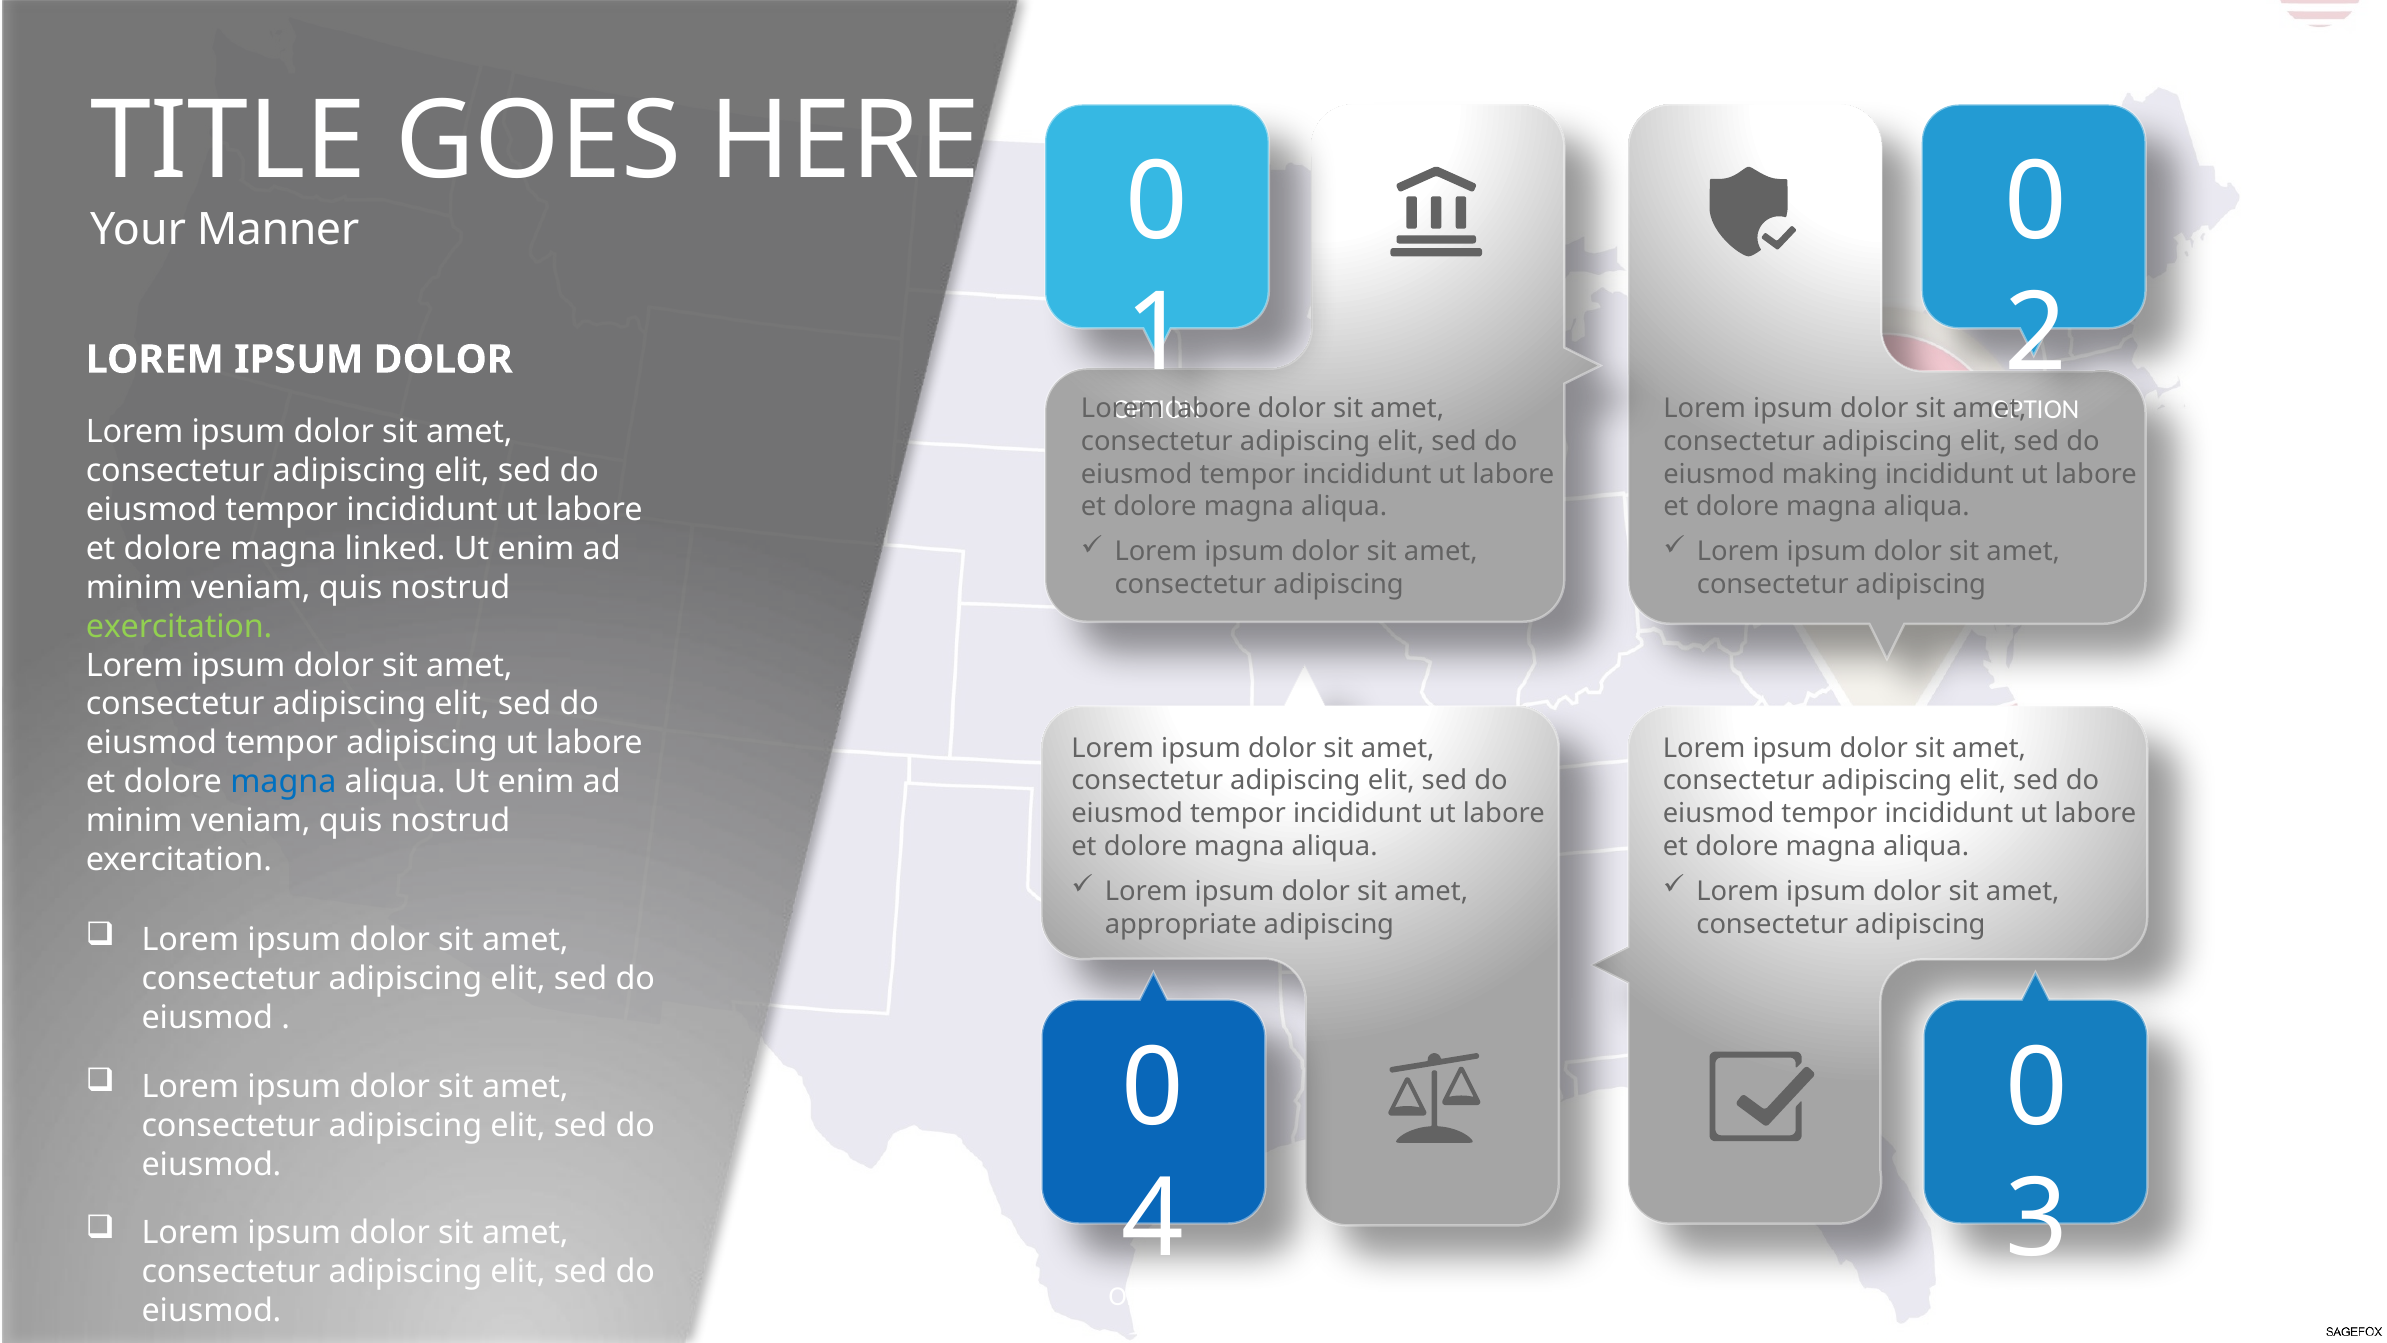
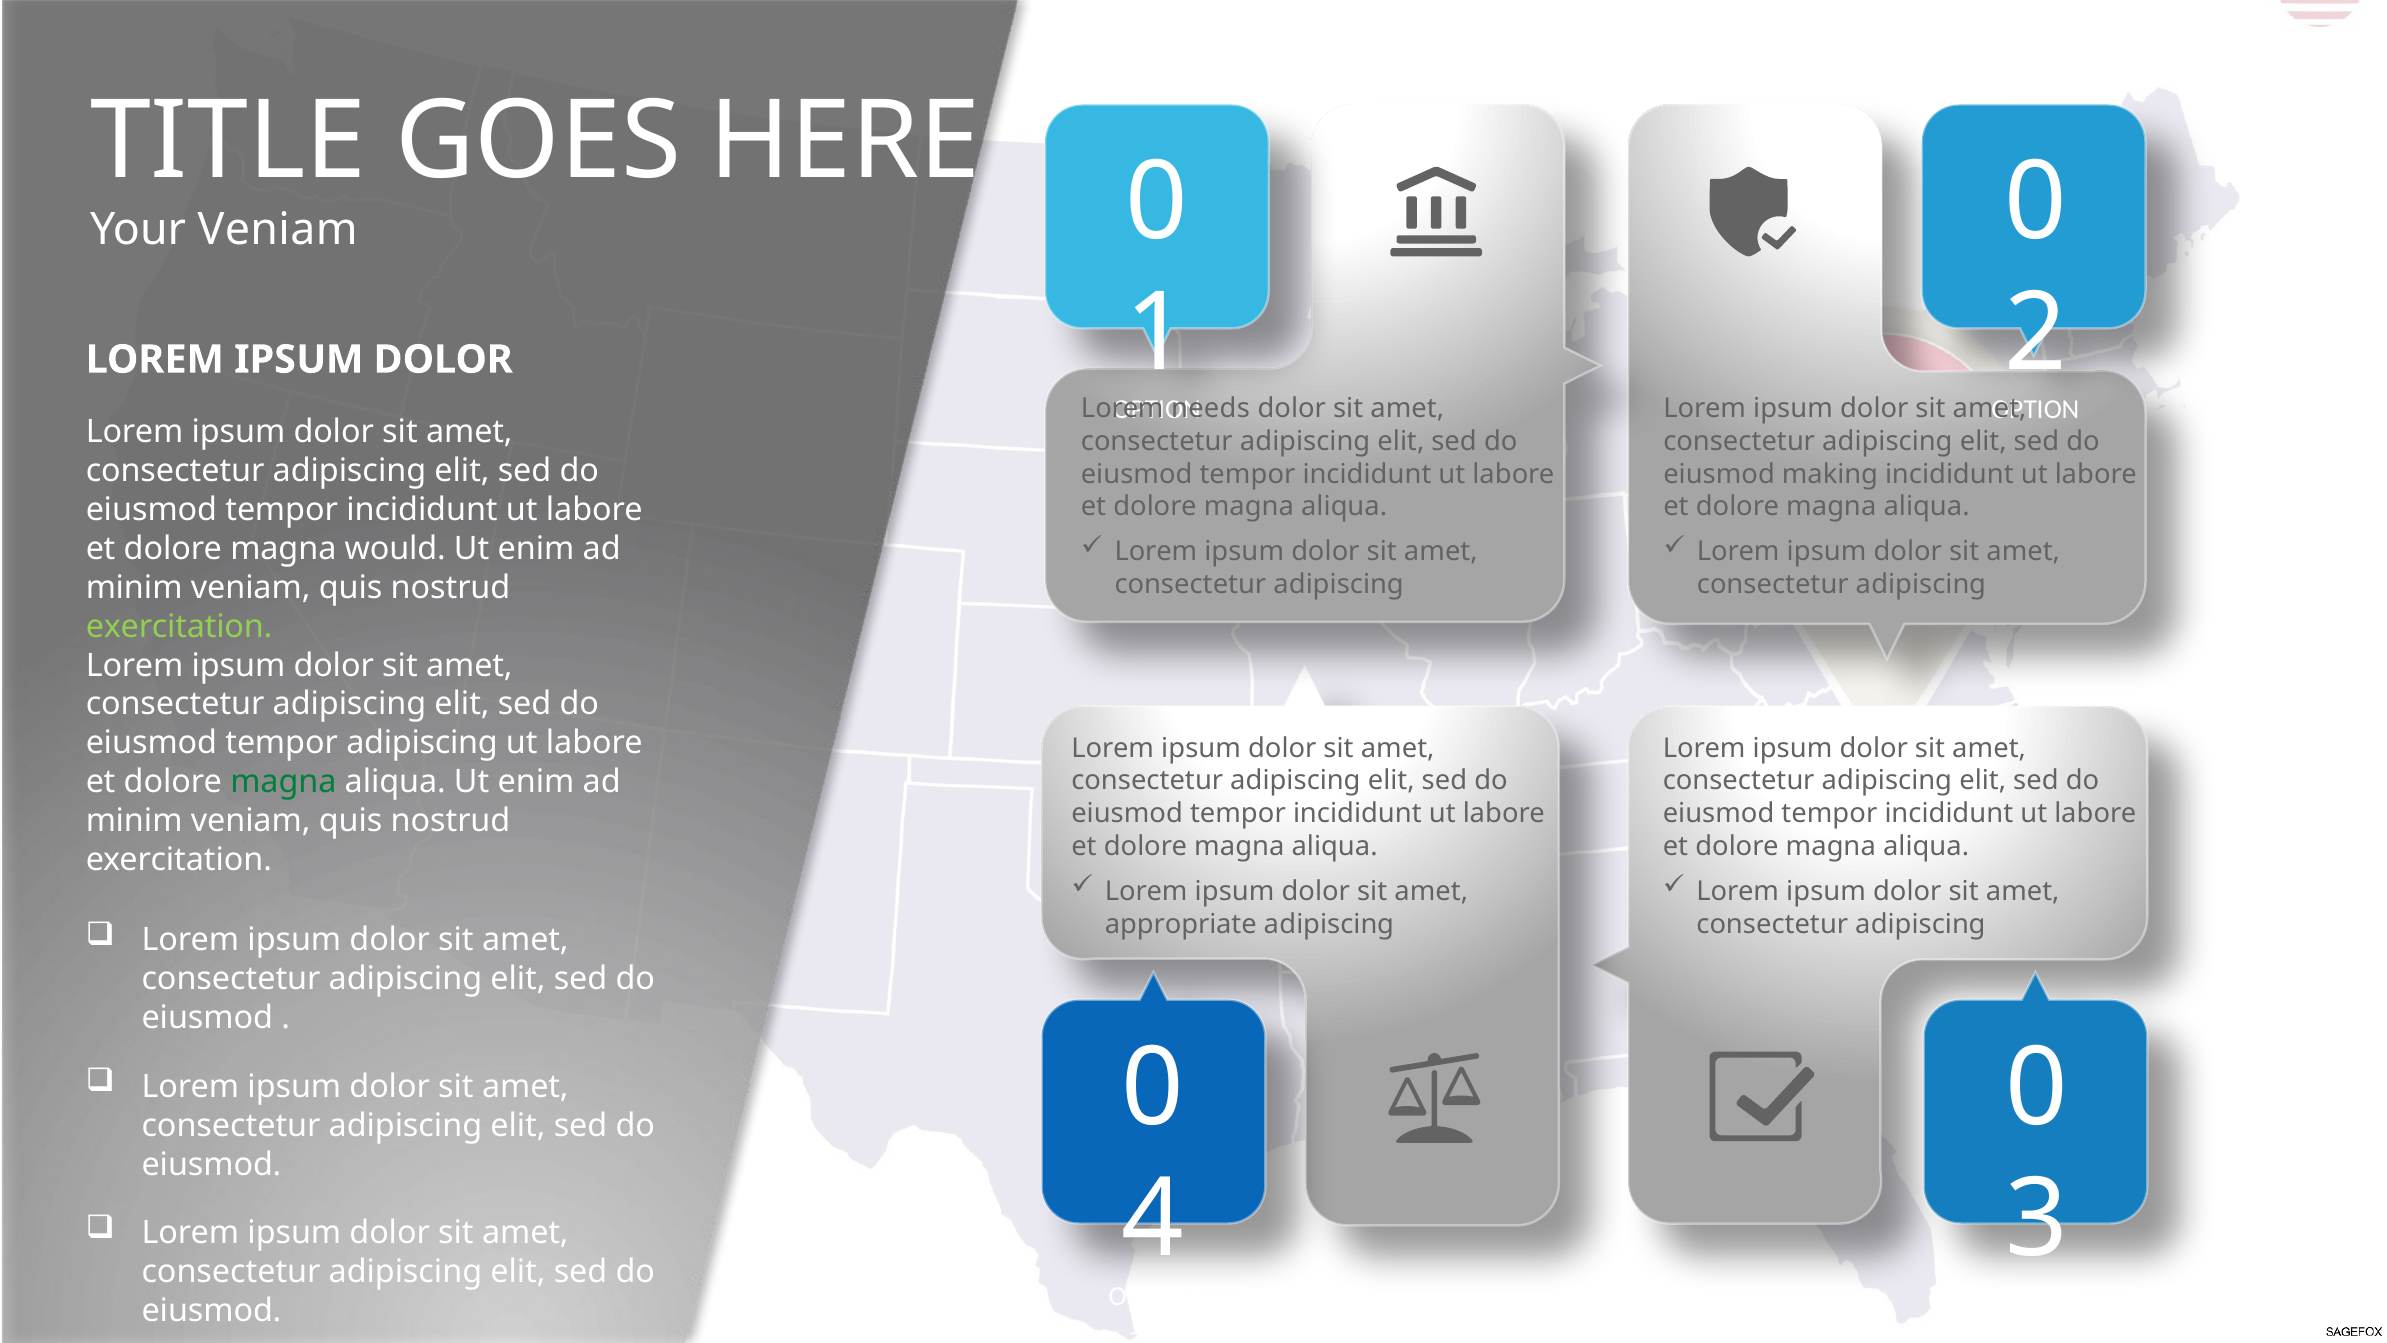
Your Manner: Manner -> Veniam
labore at (1211, 408): labore -> needs
linked: linked -> would
magna at (283, 782) colour: blue -> green
